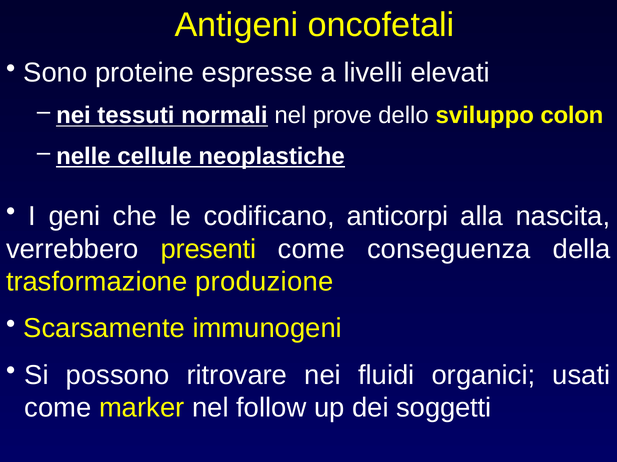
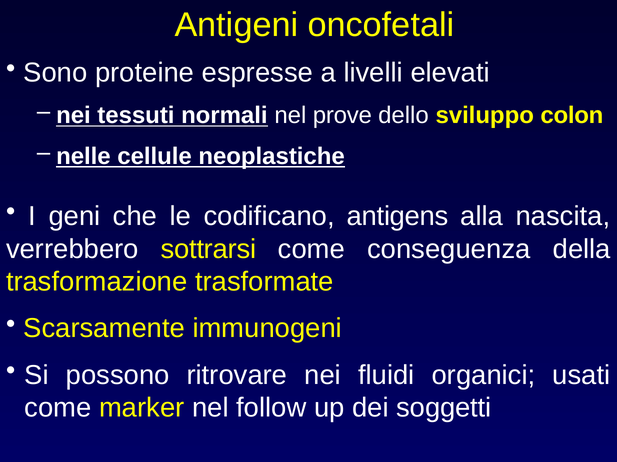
anticorpi: anticorpi -> antigens
presenti: presenti -> sottrarsi
produzione: produzione -> trasformate
